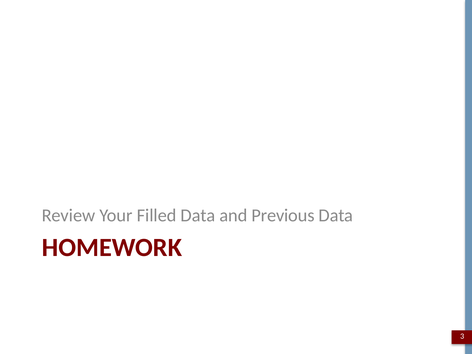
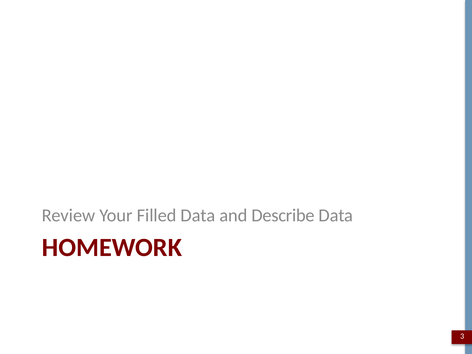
Previous: Previous -> Describe
